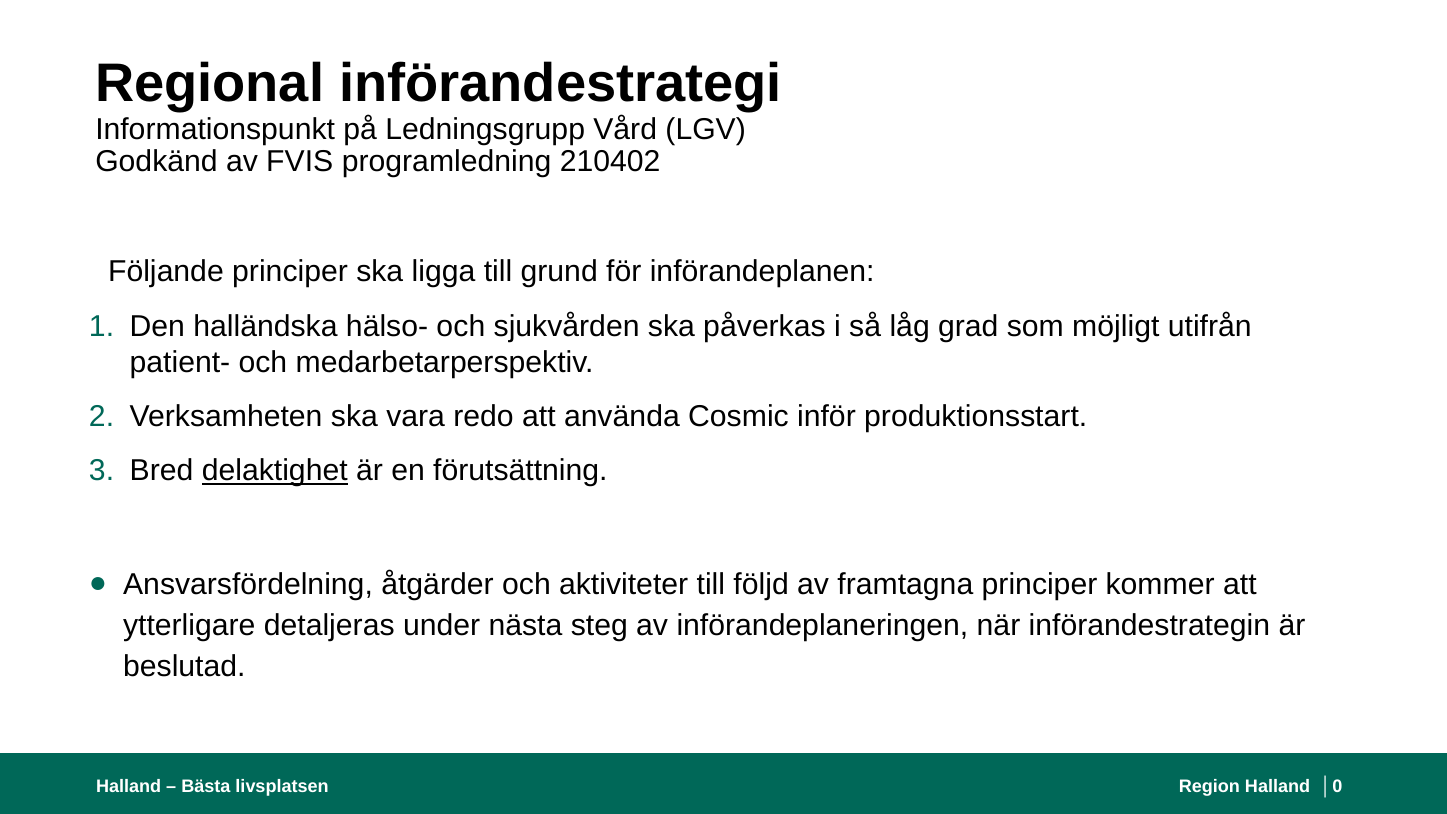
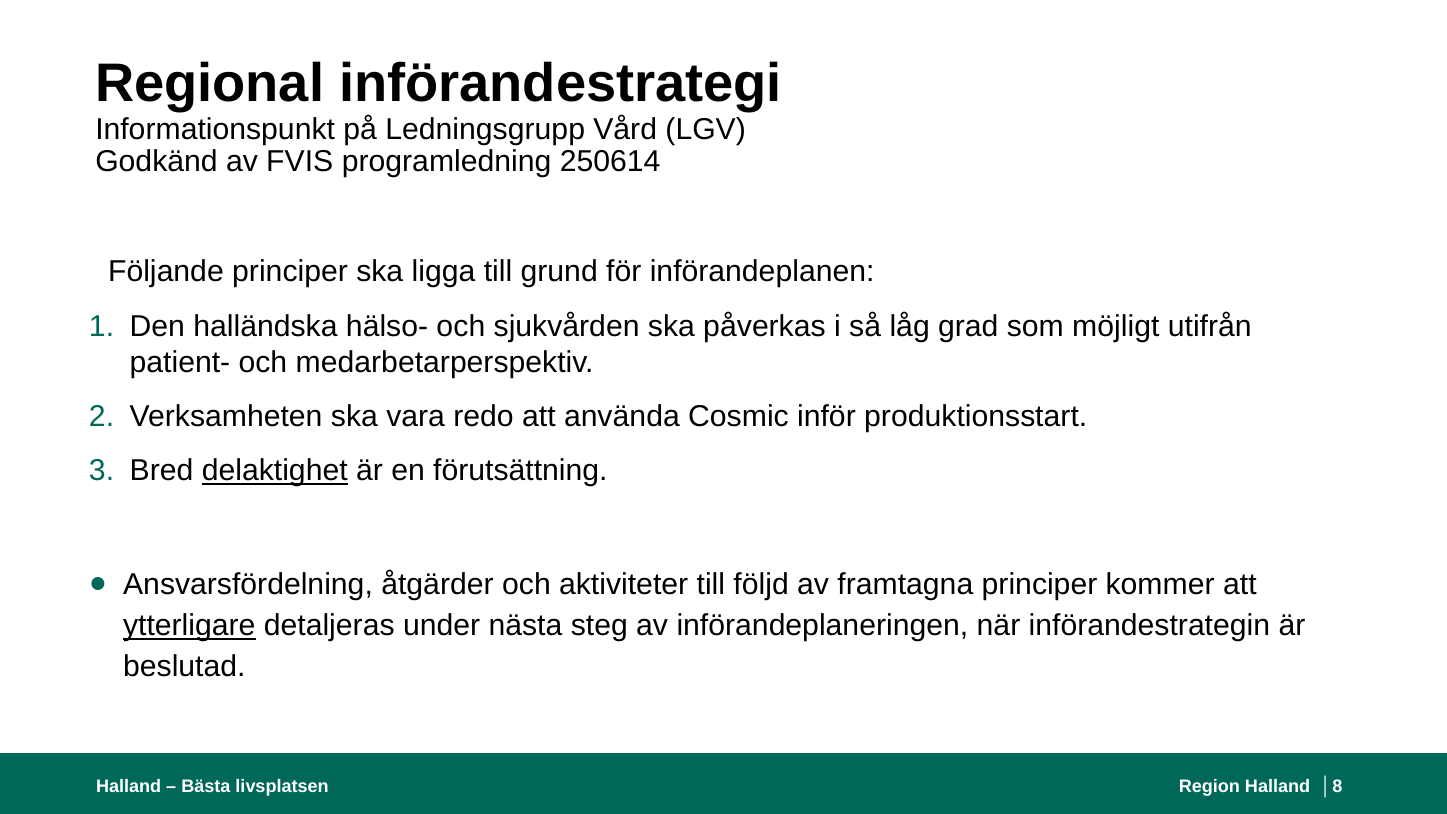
210402: 210402 -> 250614
ytterligare underline: none -> present
0: 0 -> 8
